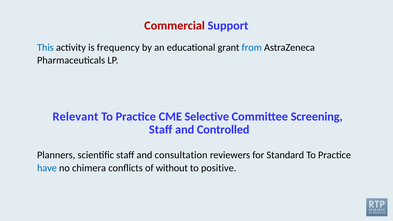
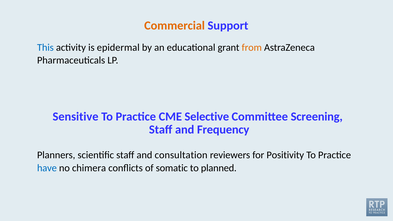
Commercial colour: red -> orange
frequency: frequency -> epidermal
from colour: blue -> orange
Relevant: Relevant -> Sensitive
Controlled: Controlled -> Frequency
Standard: Standard -> Positivity
without: without -> somatic
positive: positive -> planned
